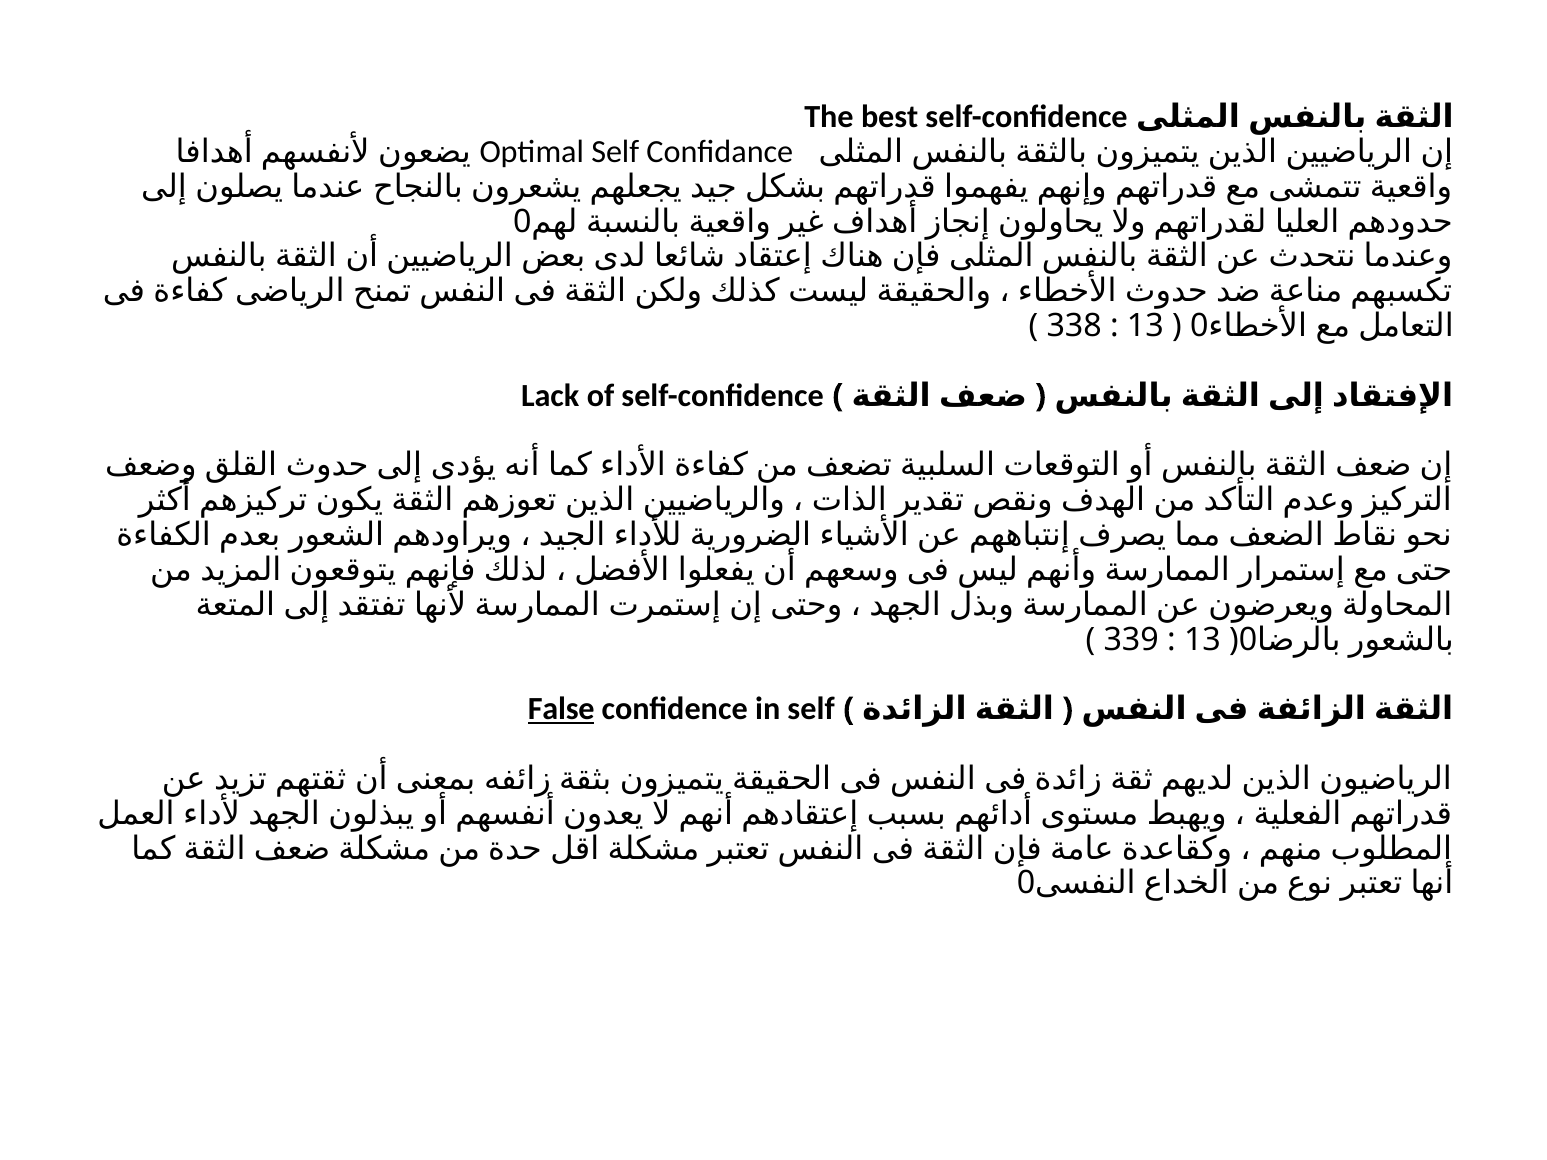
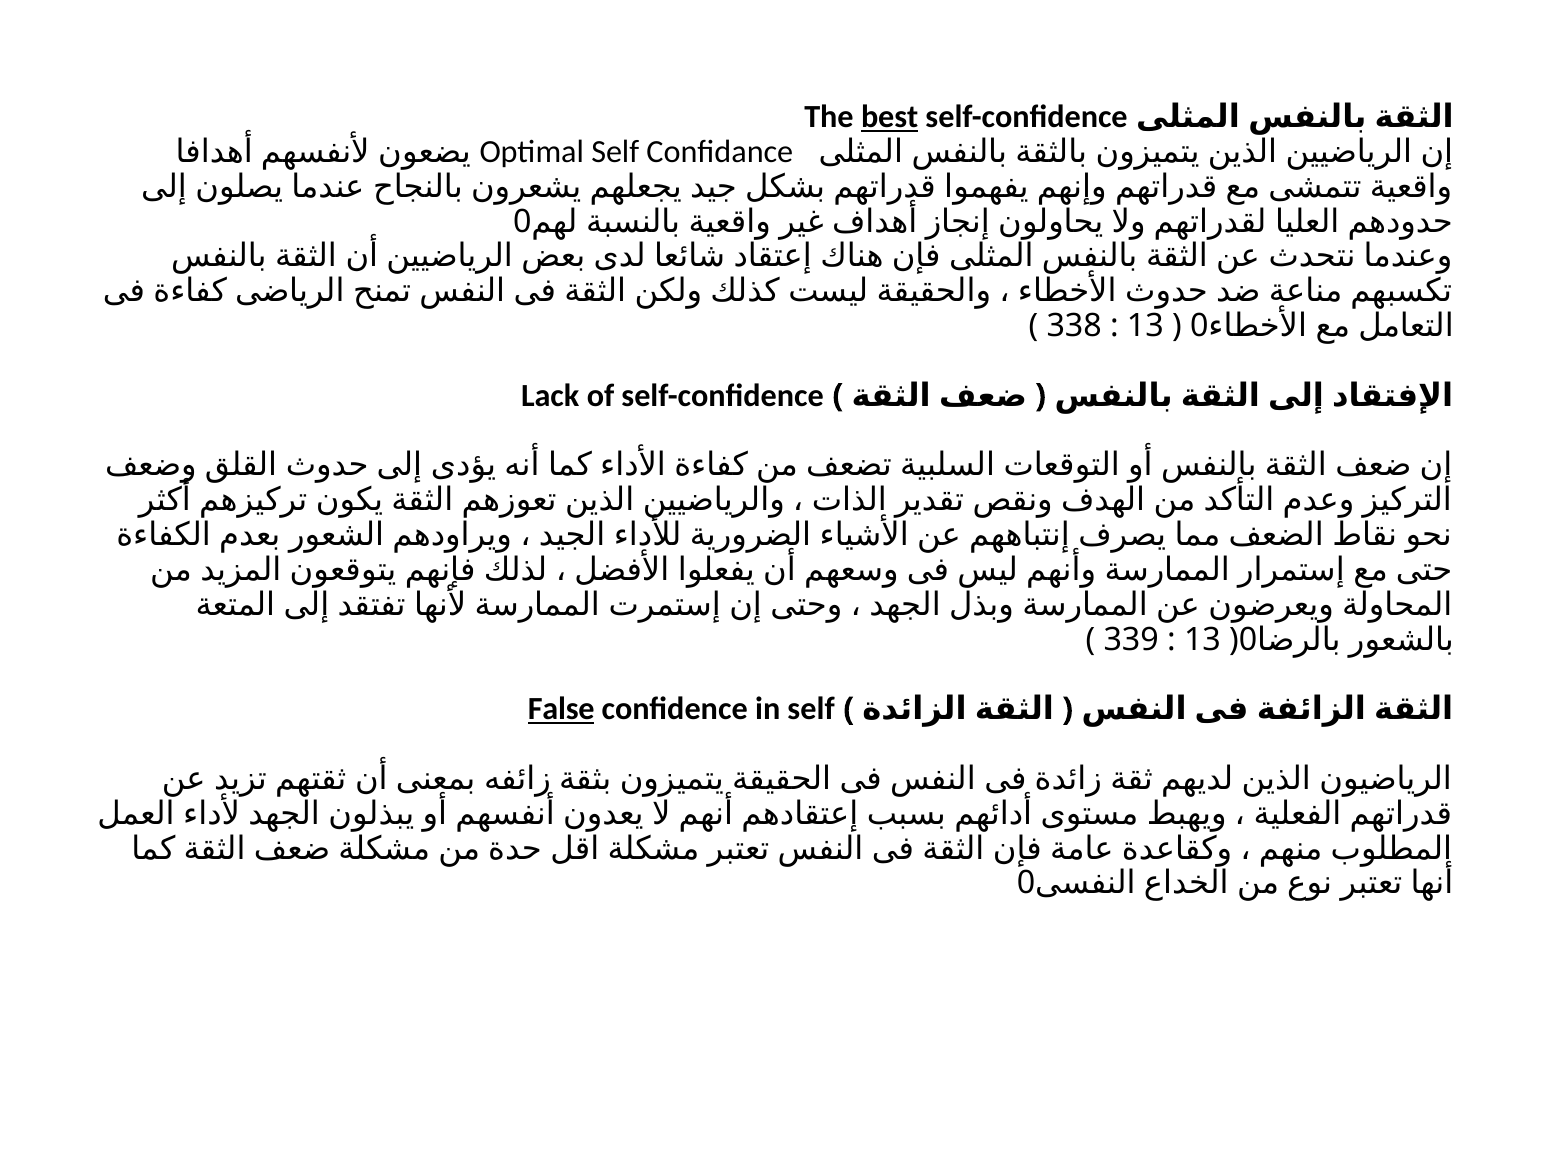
best underline: none -> present
